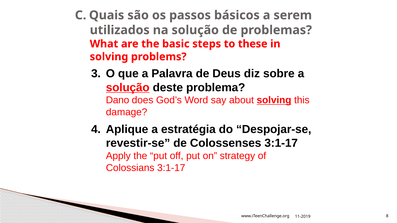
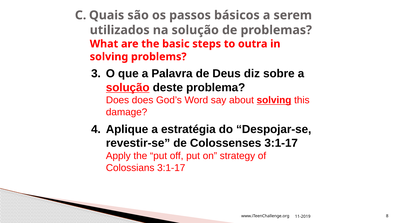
these: these -> outra
Dano at (118, 100): Dano -> Does
